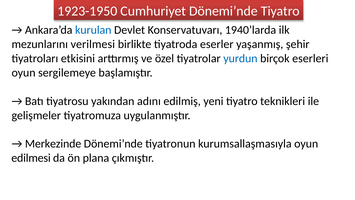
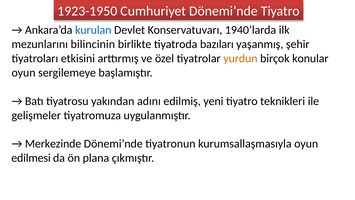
verilmesi: verilmesi -> bilincinin
eserler: eserler -> bazıları
yurdun colour: blue -> orange
eserleri: eserleri -> konular
